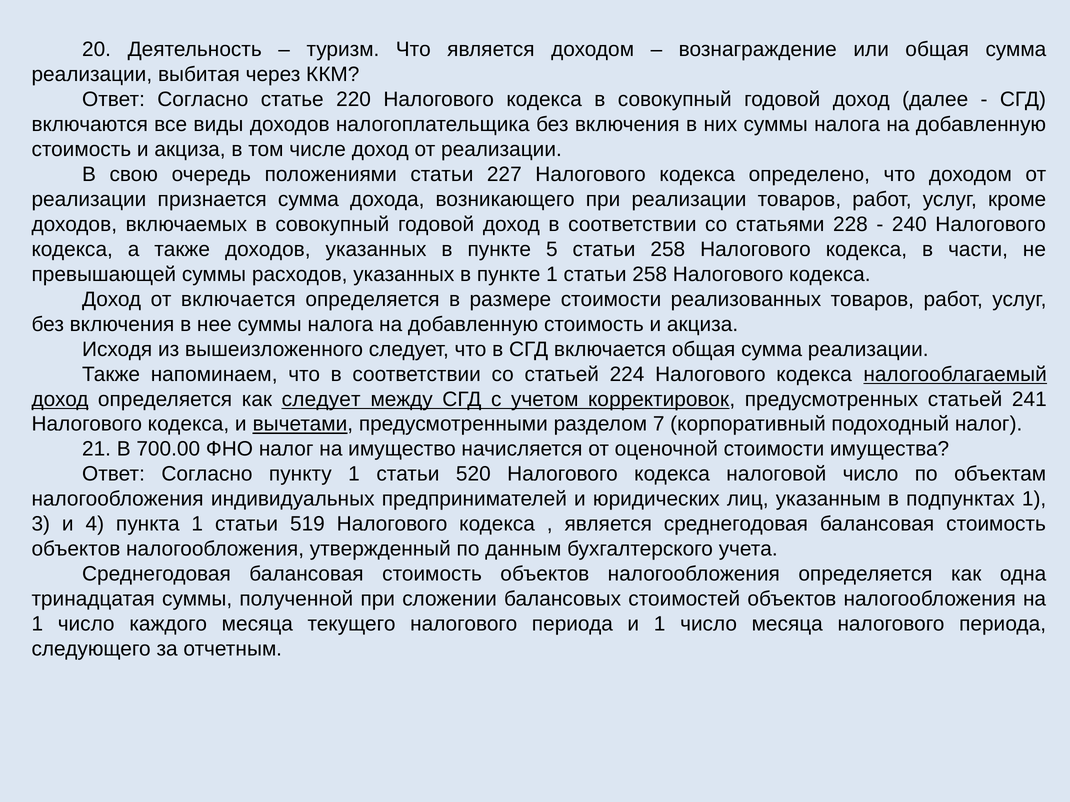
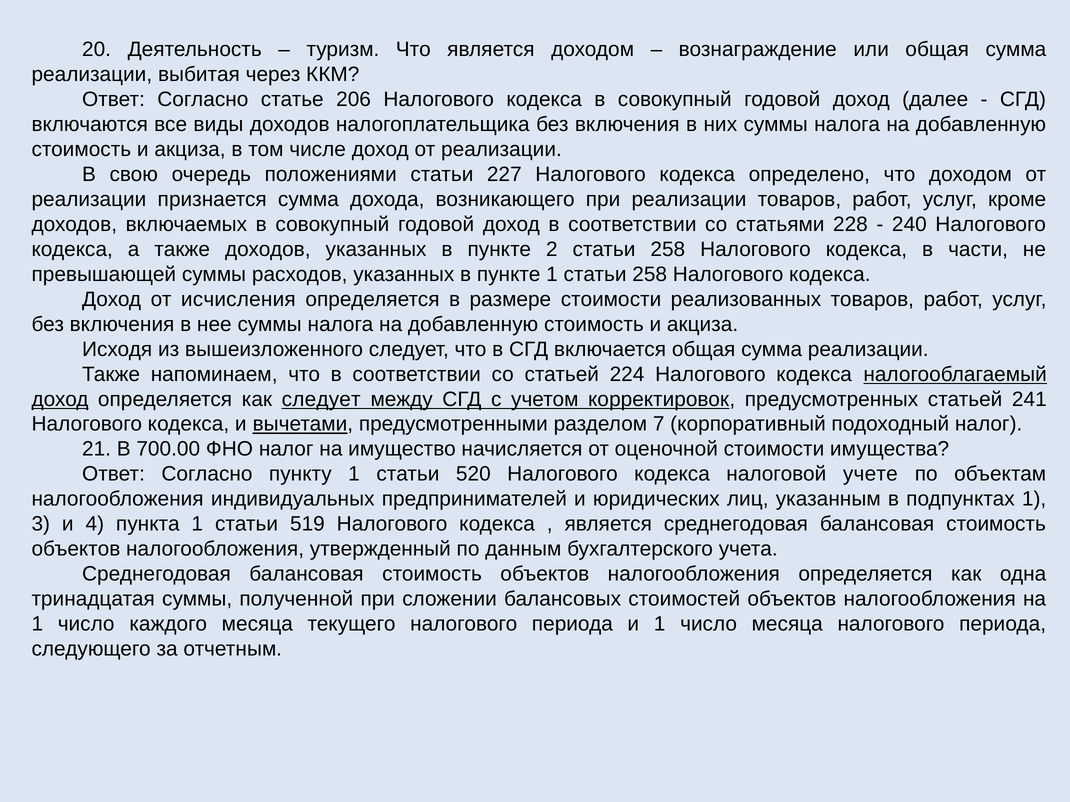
220: 220 -> 206
5: 5 -> 2
от включается: включается -> исчисления
налоговой число: число -> учете
